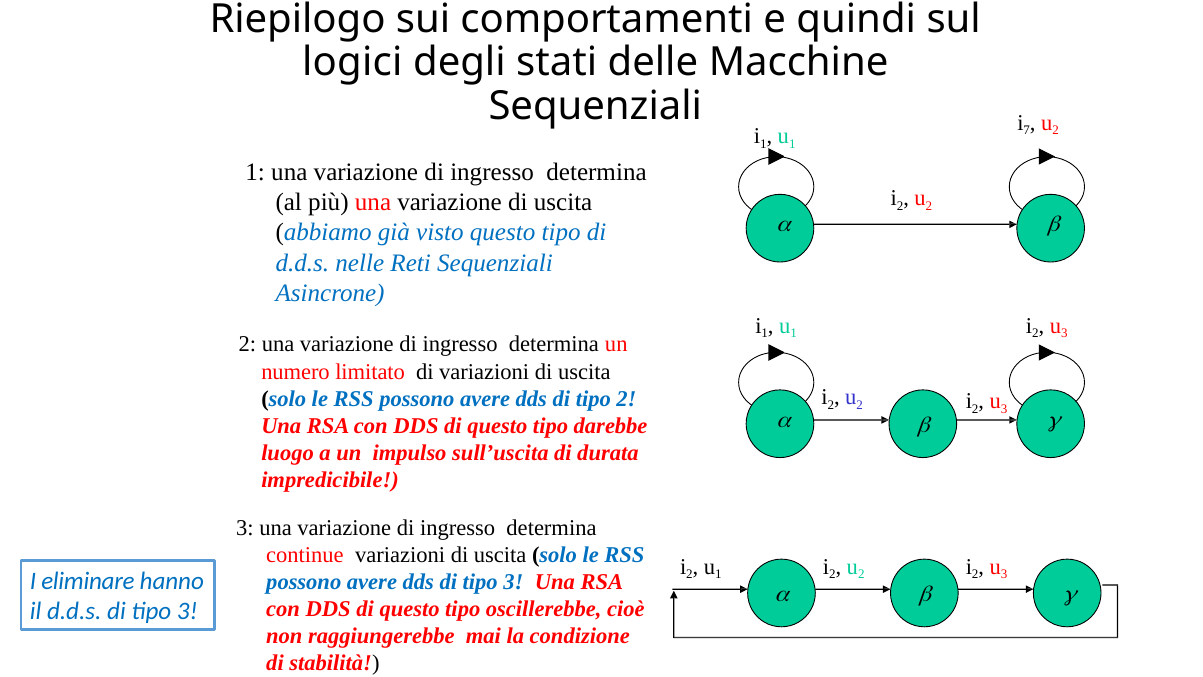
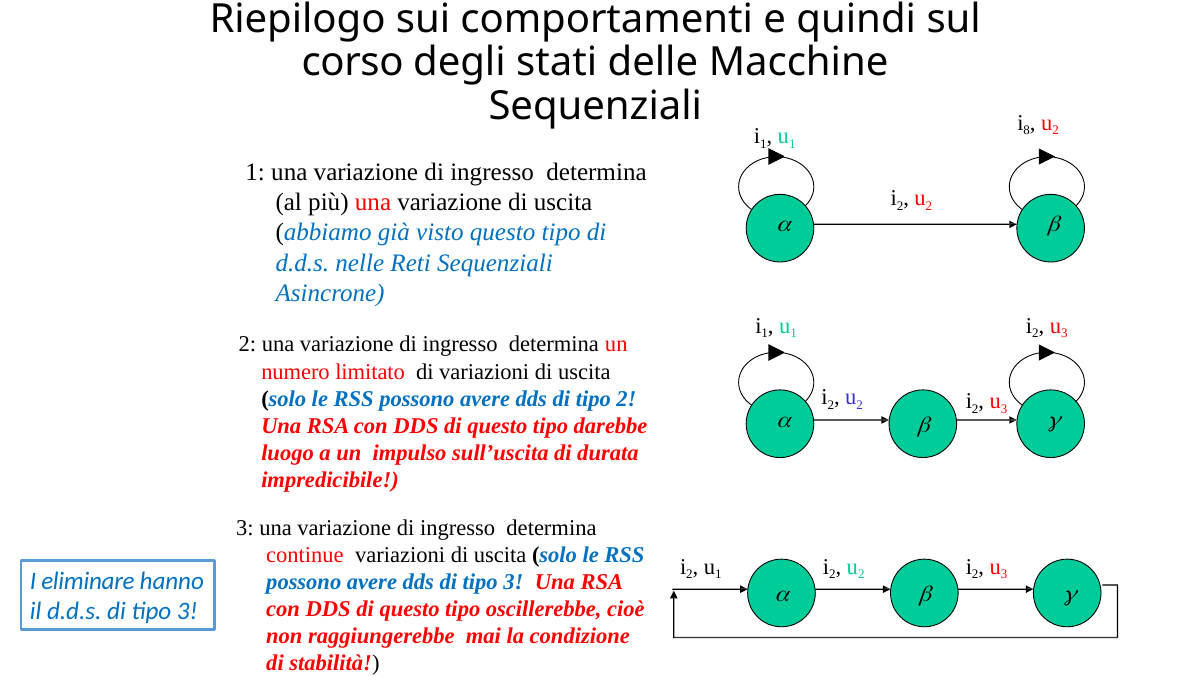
logici: logici -> corso
7: 7 -> 8
